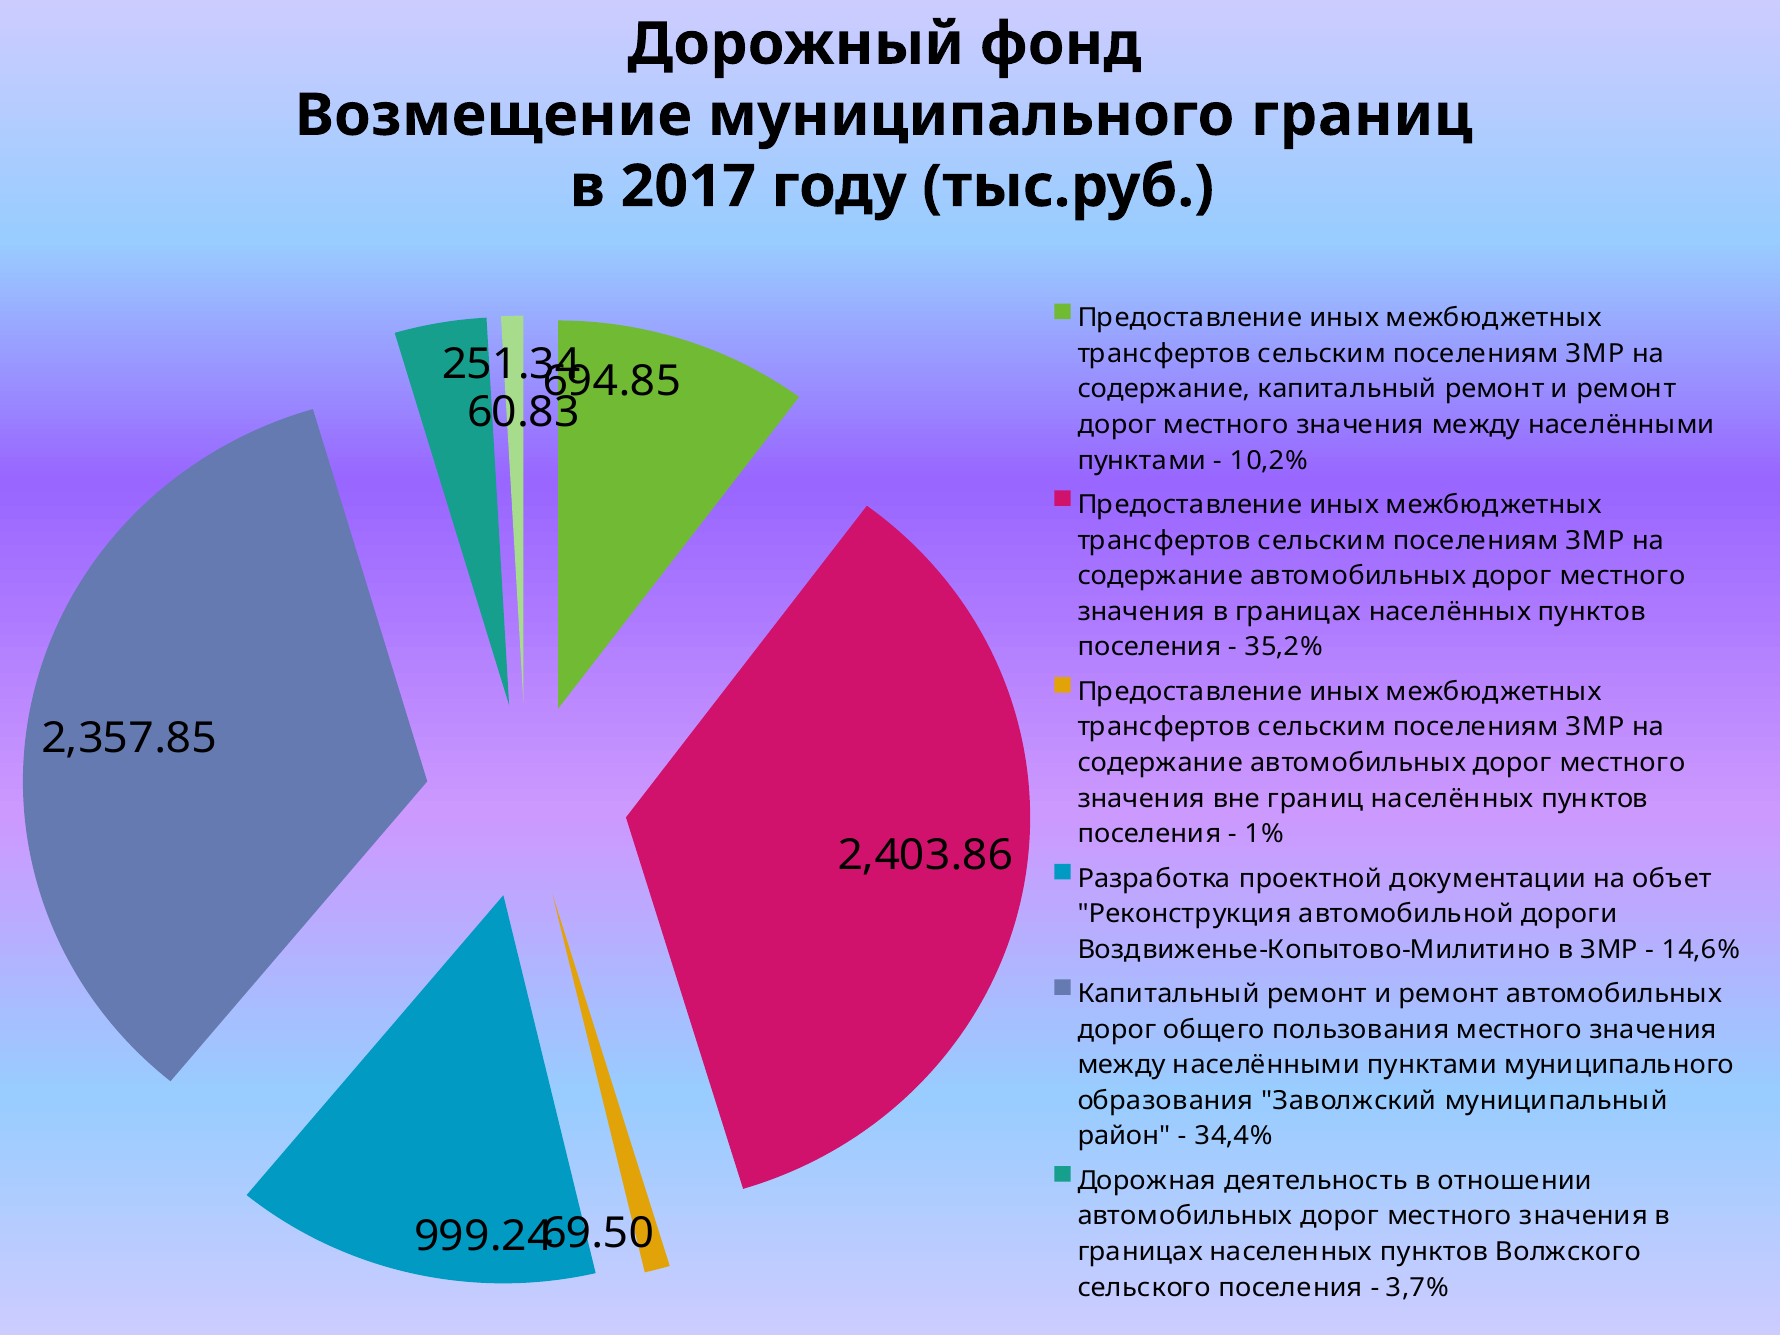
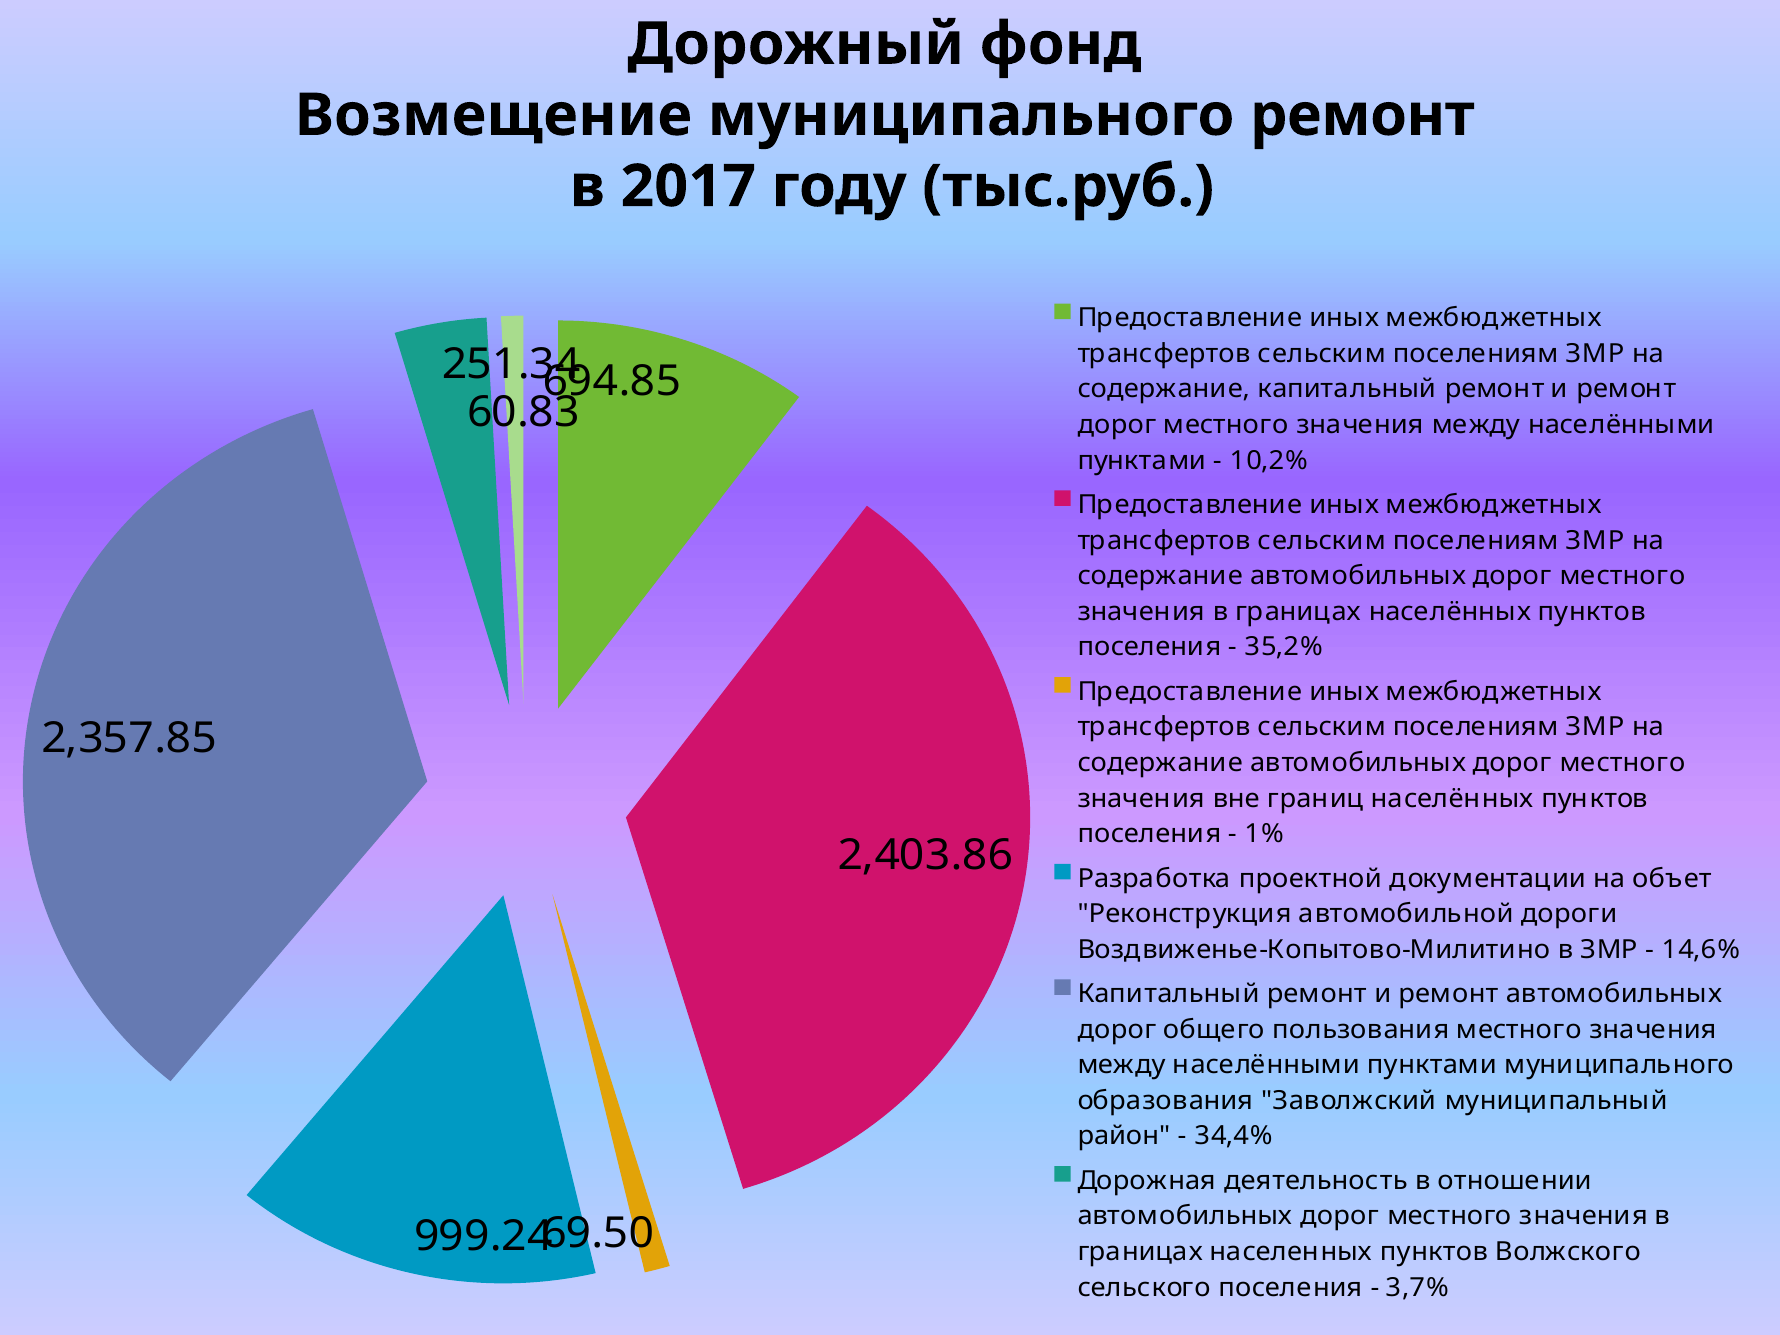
муниципального границ: границ -> ремонт
